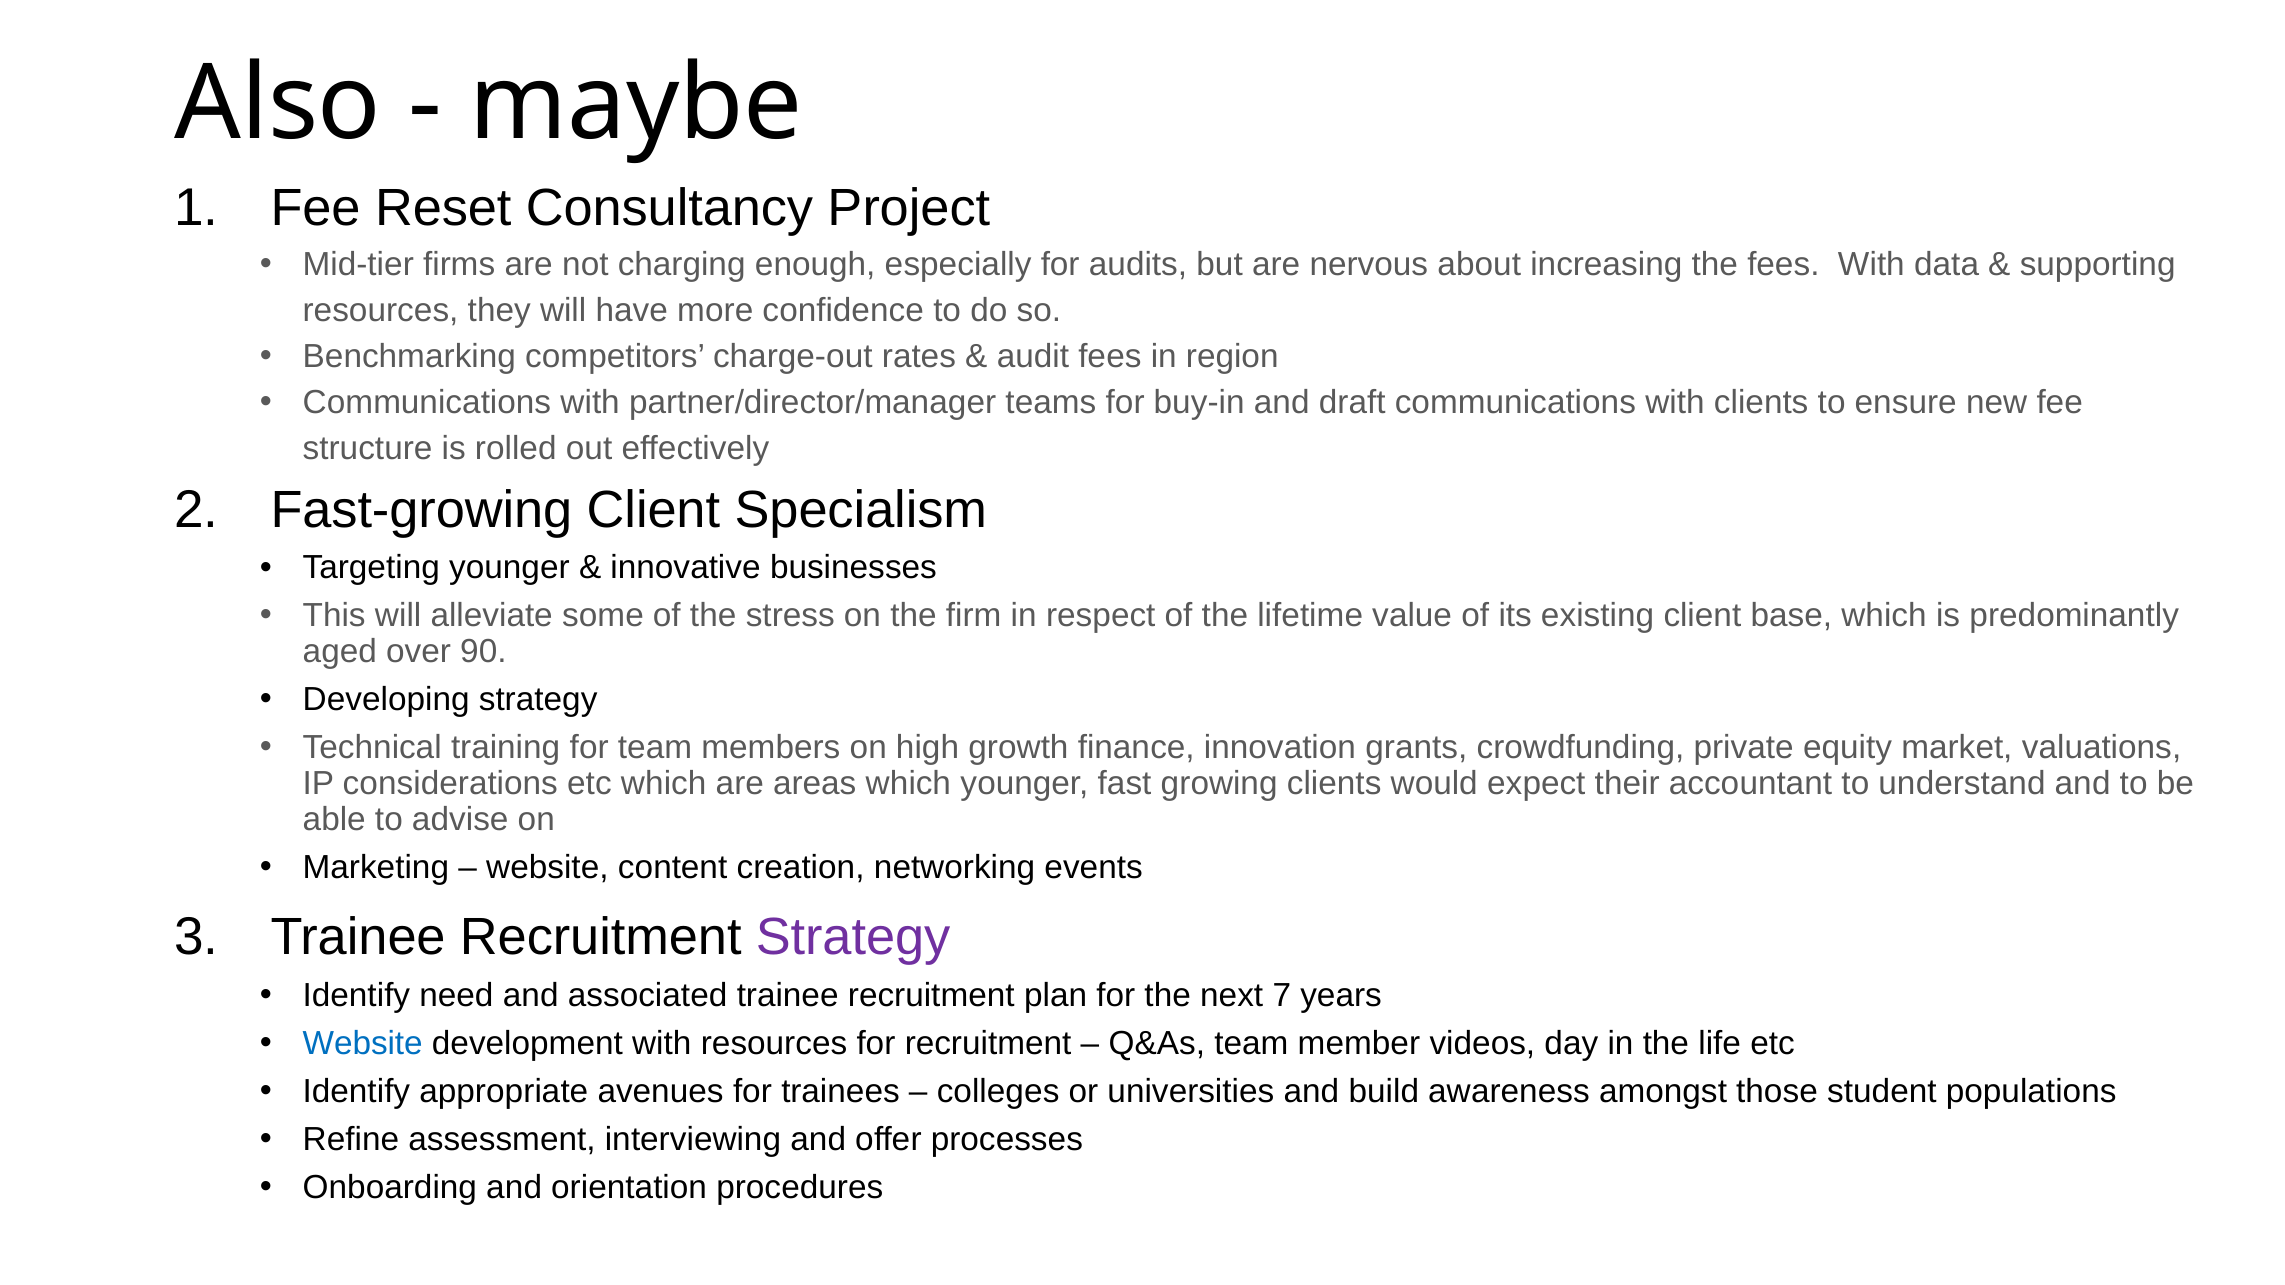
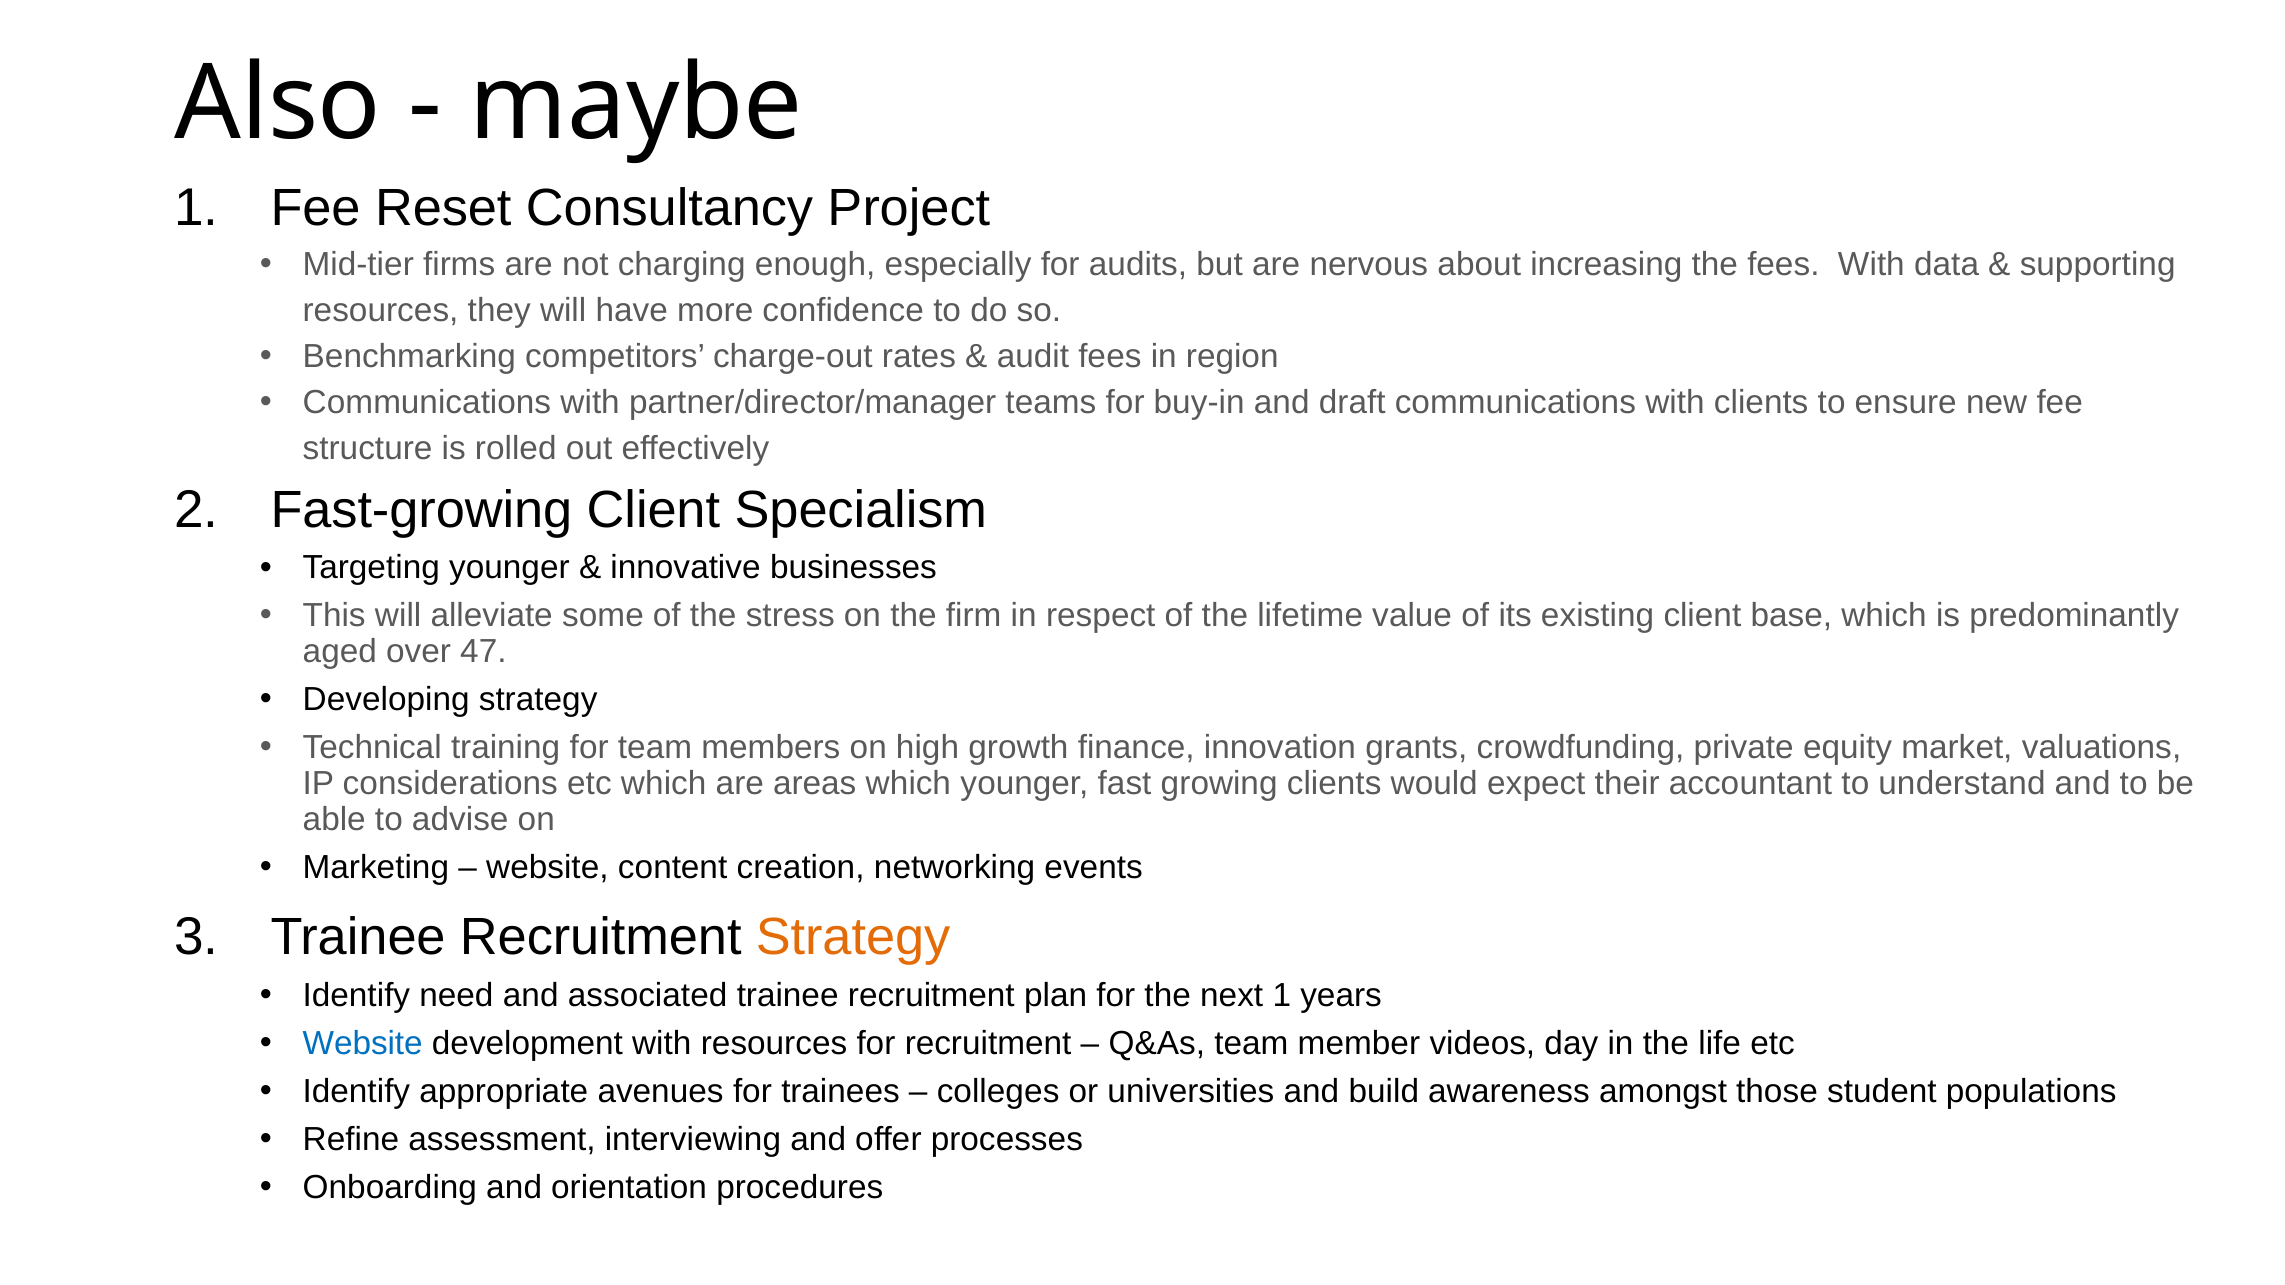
90: 90 -> 47
Strategy at (853, 938) colour: purple -> orange
next 7: 7 -> 1
